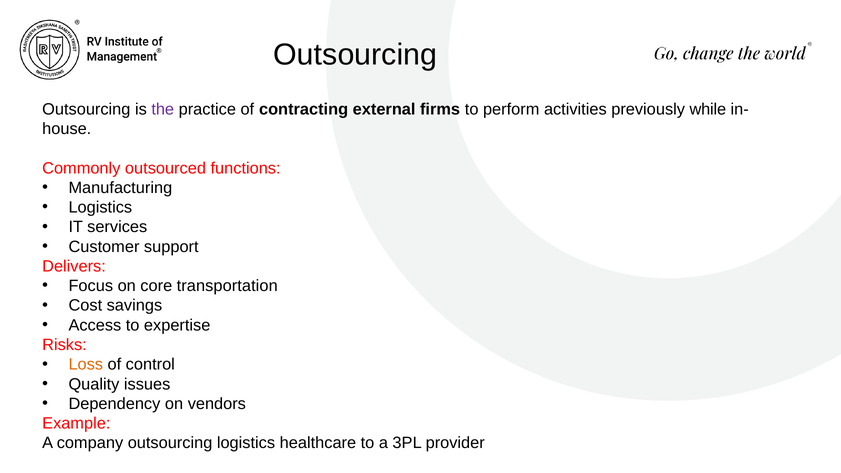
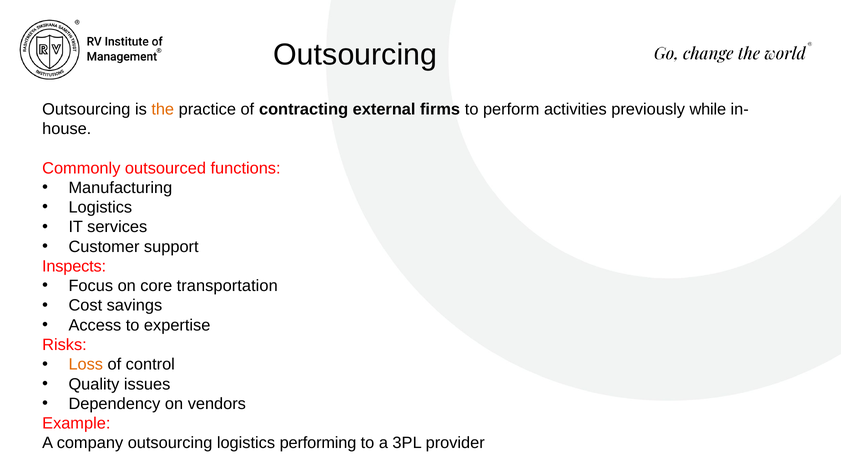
the colour: purple -> orange
Delivers: Delivers -> Inspects
healthcare: healthcare -> performing
